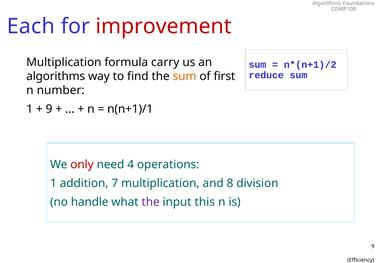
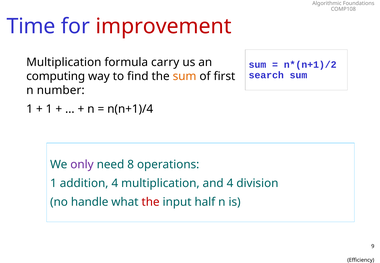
Each: Each -> Time
reduce: reduce -> search
algorithms: algorithms -> computing
9 at (49, 109): 9 -> 1
n(n+1)/1: n(n+1)/1 -> n(n+1)/4
only colour: red -> purple
4: 4 -> 8
addition 7: 7 -> 4
and 8: 8 -> 4
the at (151, 202) colour: purple -> red
this: this -> half
